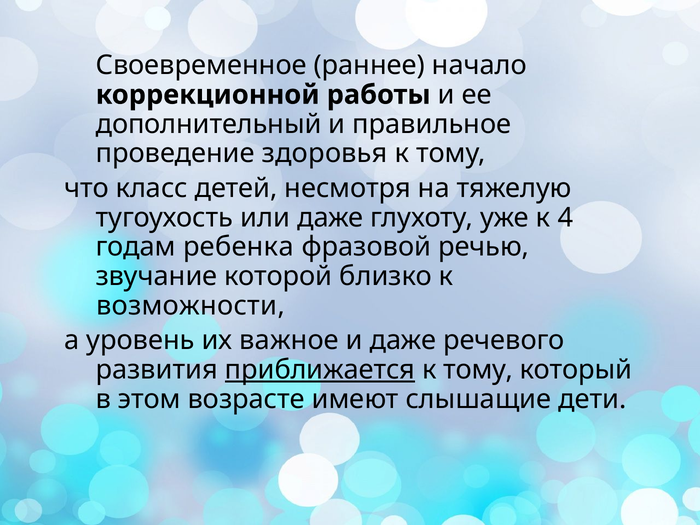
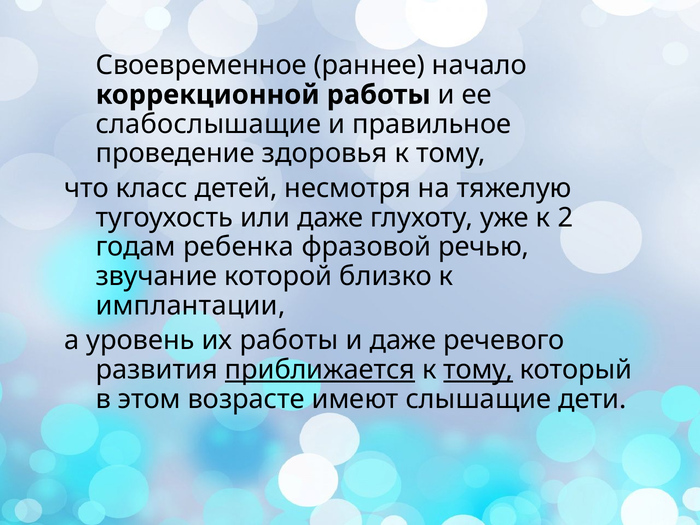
дополнительный: дополнительный -> слабослышащие
4: 4 -> 2
возможности: возможности -> имплантации
их важное: важное -> работы
тому at (478, 370) underline: none -> present
